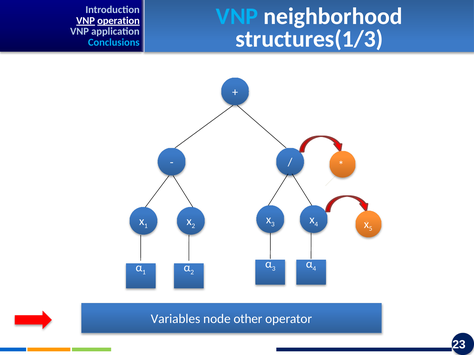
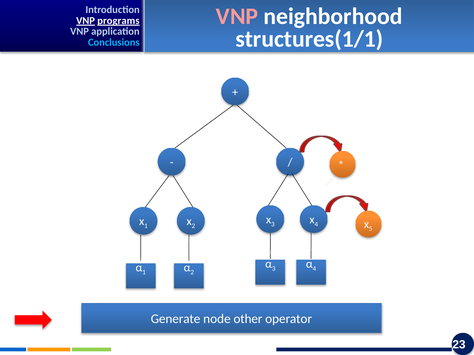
VNP at (237, 16) colour: light blue -> pink
operation: operation -> programs
structures(1/3: structures(1/3 -> structures(1/1
Variables: Variables -> Generate
